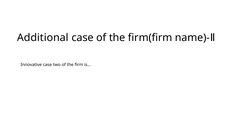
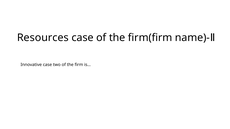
Additional: Additional -> Resources
